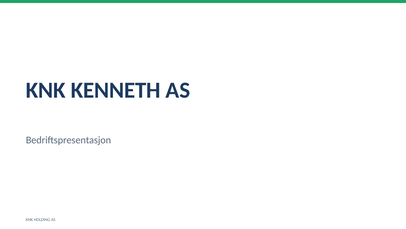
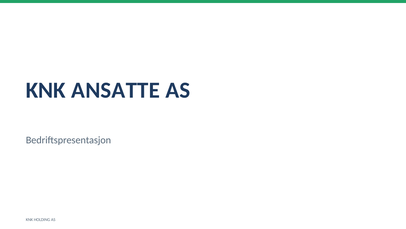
KENNETH: KENNETH -> ANSATTE
